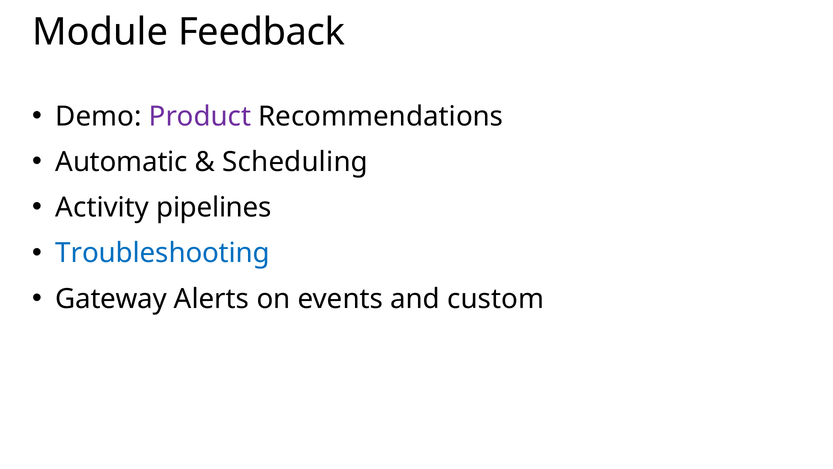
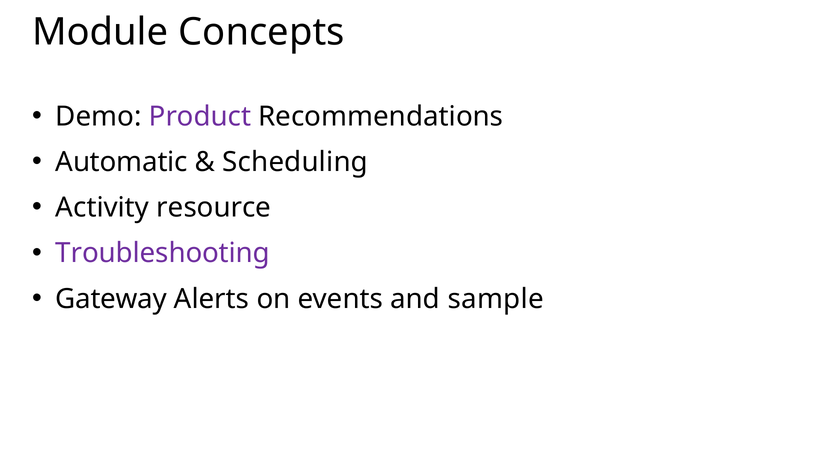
Feedback: Feedback -> Concepts
pipelines: pipelines -> resource
Troubleshooting colour: blue -> purple
custom: custom -> sample
